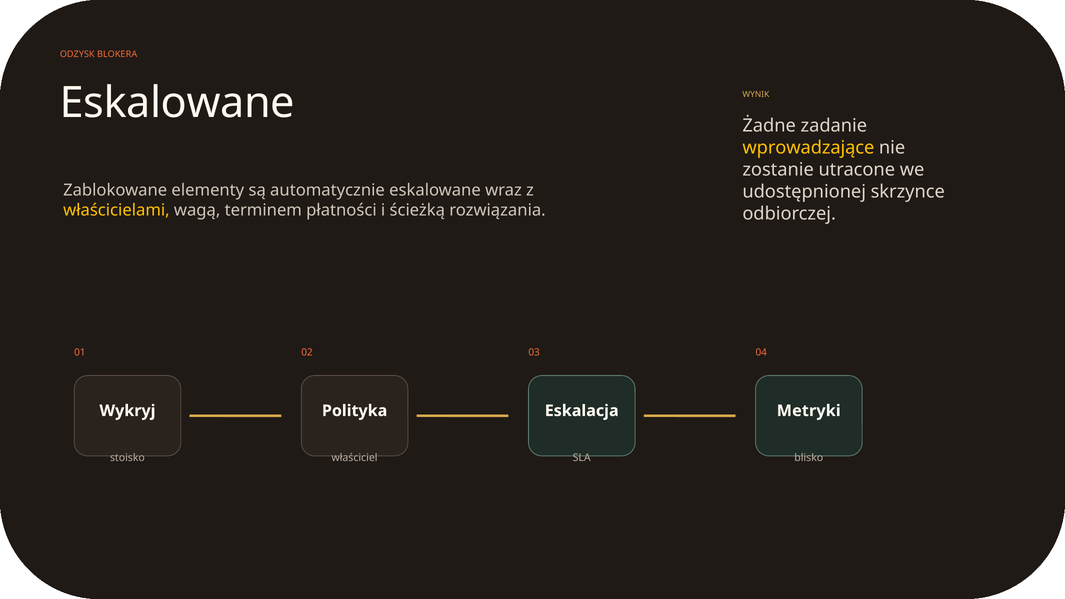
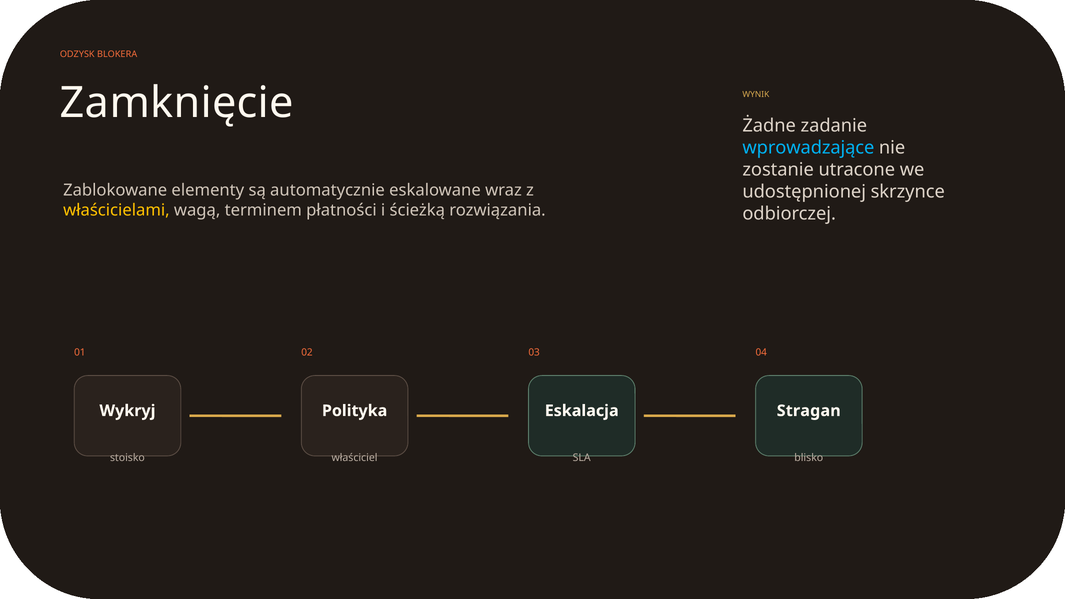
Eskalowane at (177, 103): Eskalowane -> Zamknięcie
wprowadzające colour: yellow -> light blue
Metryki: Metryki -> Stragan
